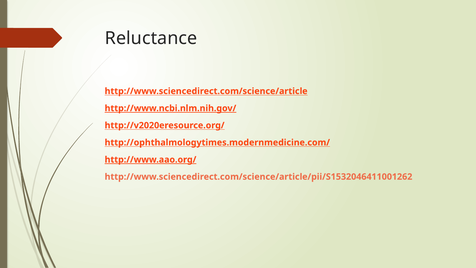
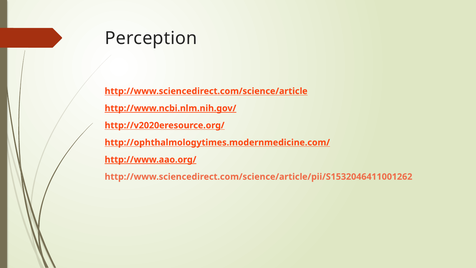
Reluctance: Reluctance -> Perception
